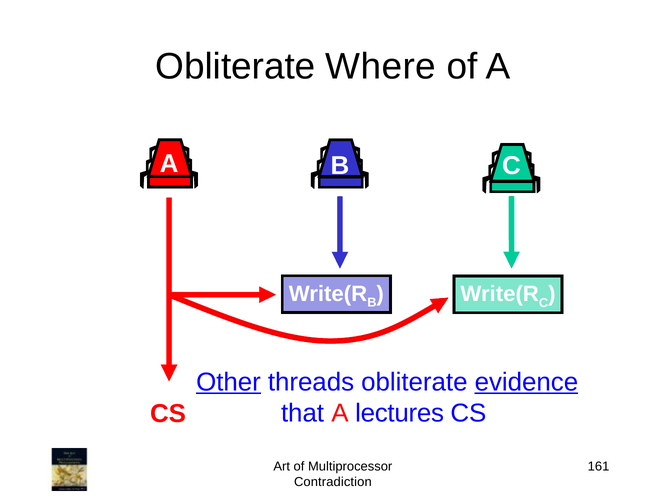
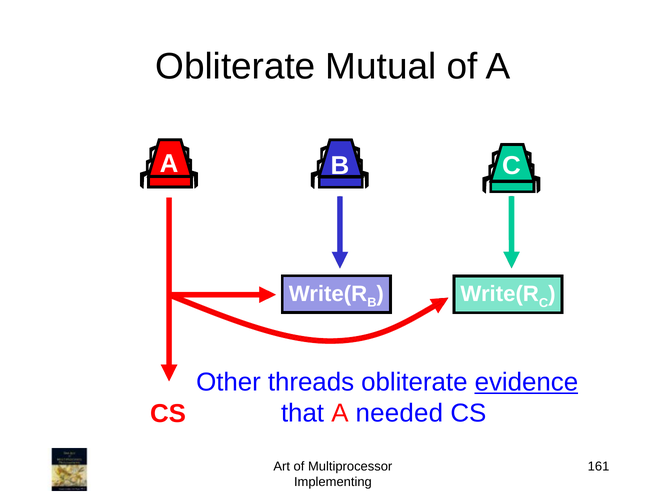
Where: Where -> Mutual
Other underline: present -> none
lectures: lectures -> needed
Contradiction: Contradiction -> Implementing
